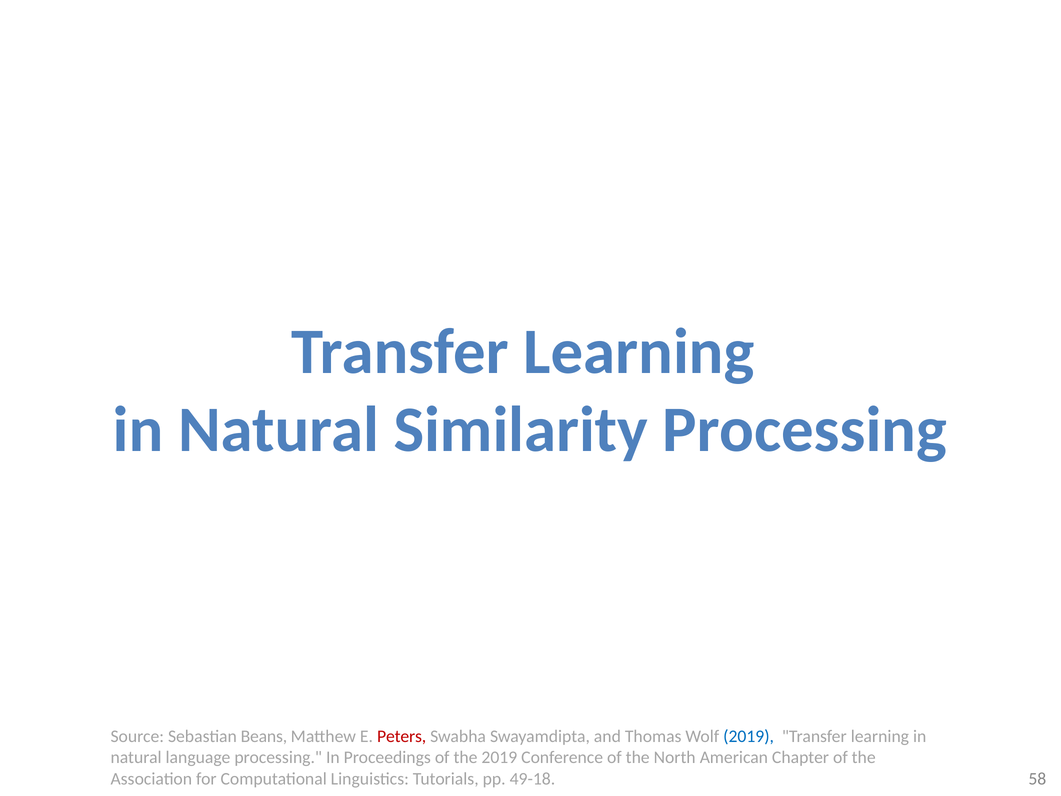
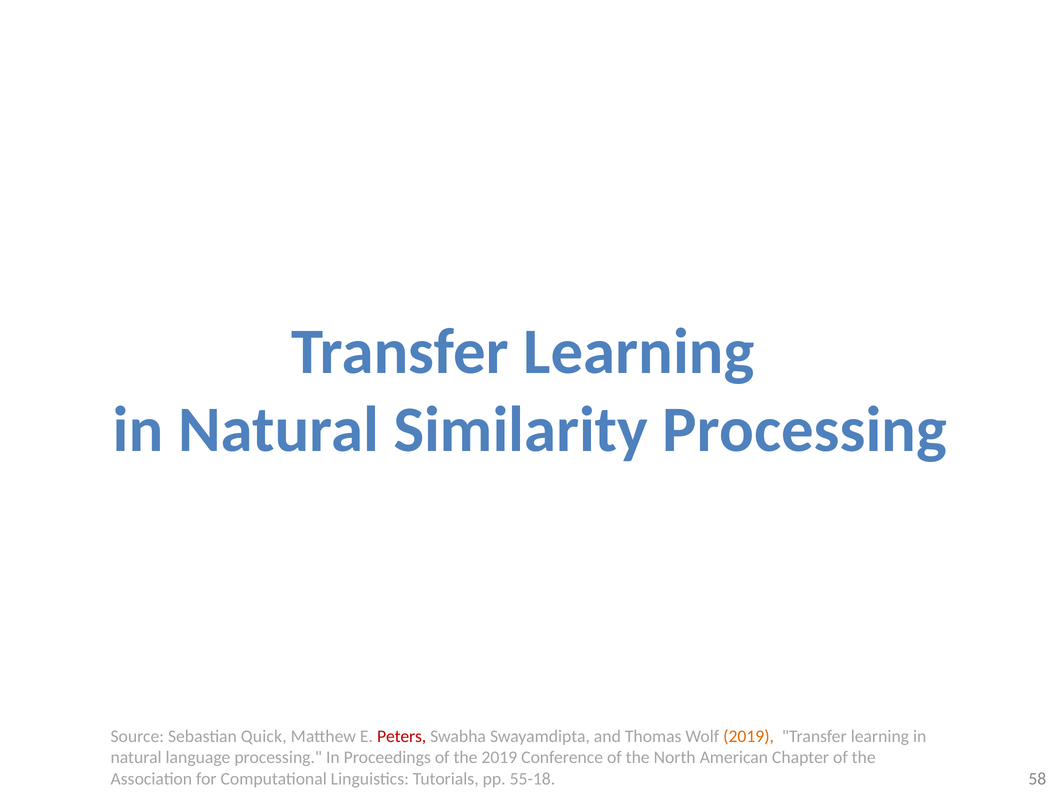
Beans: Beans -> Quick
2019 at (749, 736) colour: blue -> orange
49-18: 49-18 -> 55-18
